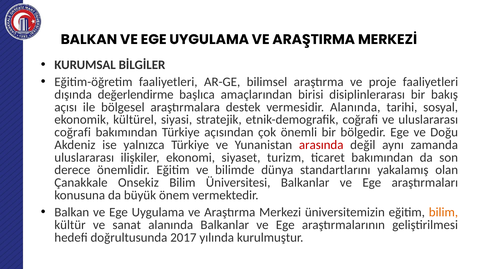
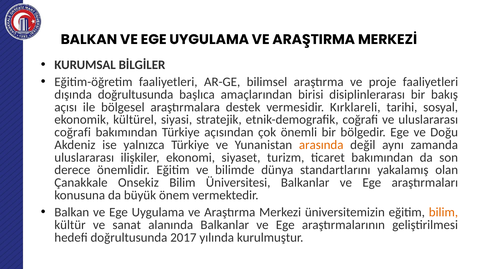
dışında değerlendirme: değerlendirme -> doğrultusunda
vermesidir Alanında: Alanında -> Kırklareli
arasında colour: red -> orange
